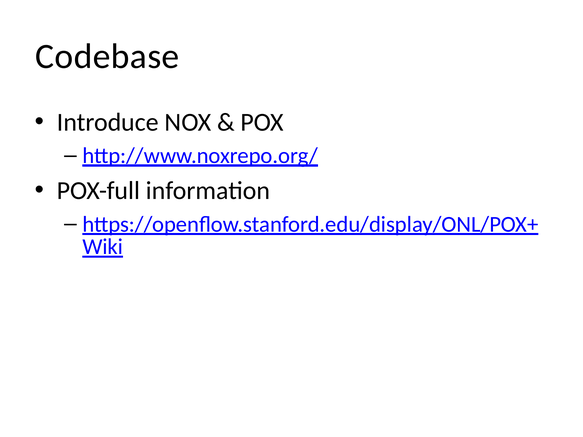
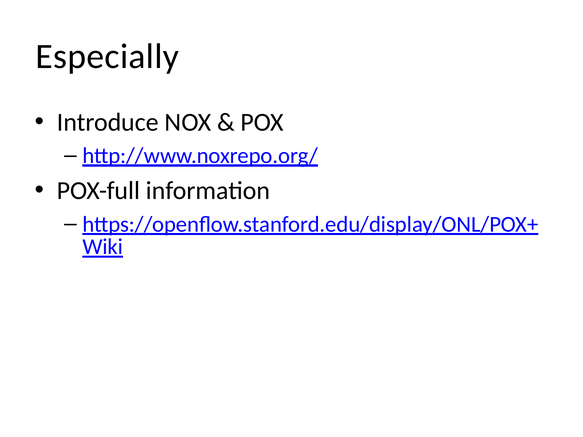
Codebase: Codebase -> Especially
